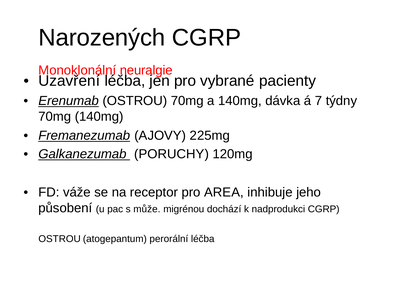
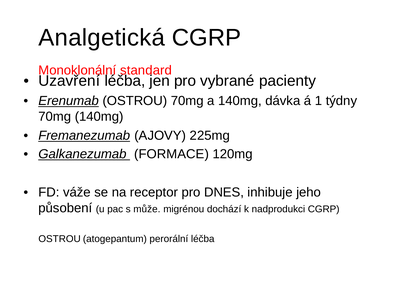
Narozených: Narozených -> Analgetická
neuralgie: neuralgie -> standard
7: 7 -> 1
PORUCHY: PORUCHY -> FORMACE
AREA: AREA -> DNES
